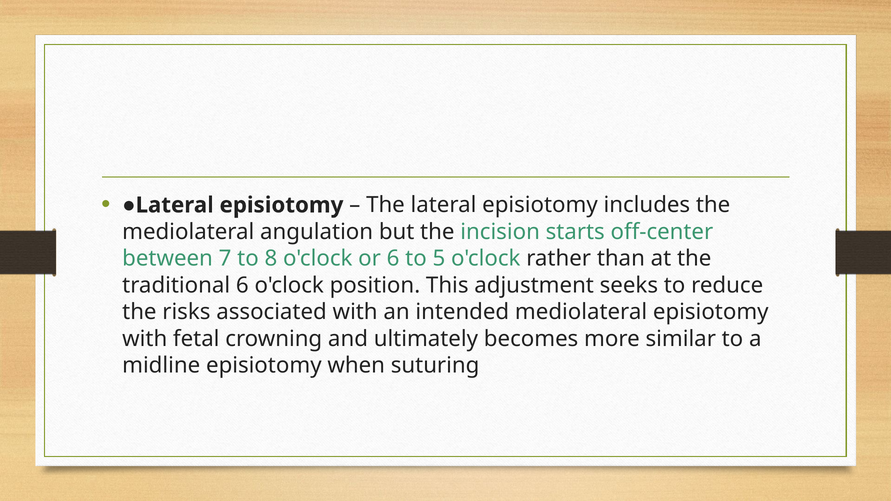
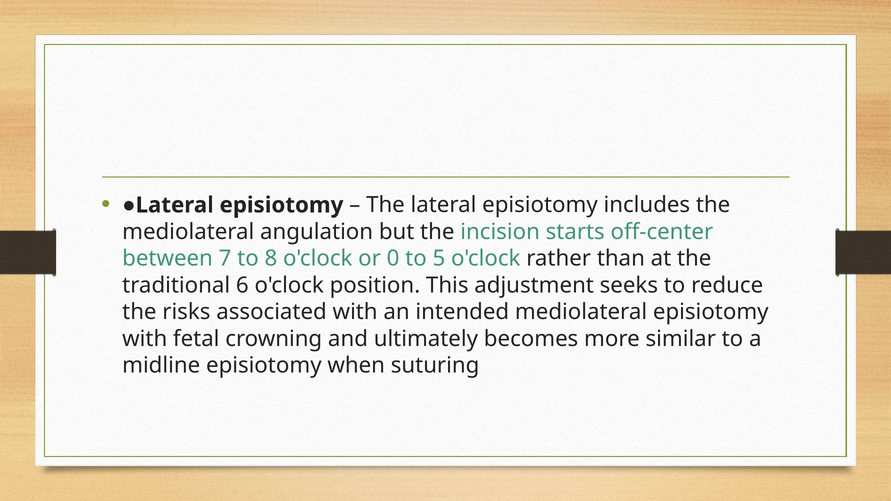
or 6: 6 -> 0
